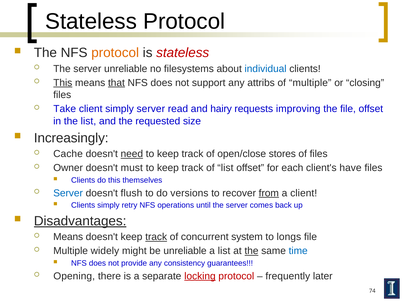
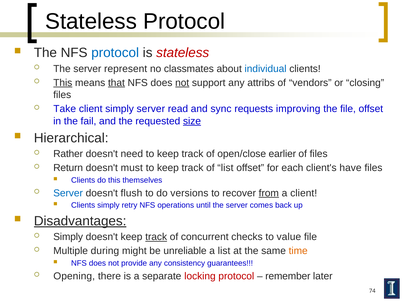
protocol at (115, 53) colour: orange -> blue
server unreliable: unreliable -> represent
filesystems: filesystems -> classmates
not at (182, 83) underline: none -> present
of multiple: multiple -> vendors
hairy: hairy -> sync
the list: list -> fail
size underline: none -> present
Increasingly: Increasingly -> Hierarchical
Cache: Cache -> Rather
need underline: present -> none
stores: stores -> earlier
Owner: Owner -> Return
Means at (68, 237): Means -> Simply
system: system -> checks
longs: longs -> value
widely: widely -> during
the at (252, 251) underline: present -> none
time colour: blue -> orange
locking underline: present -> none
frequently: frequently -> remember
